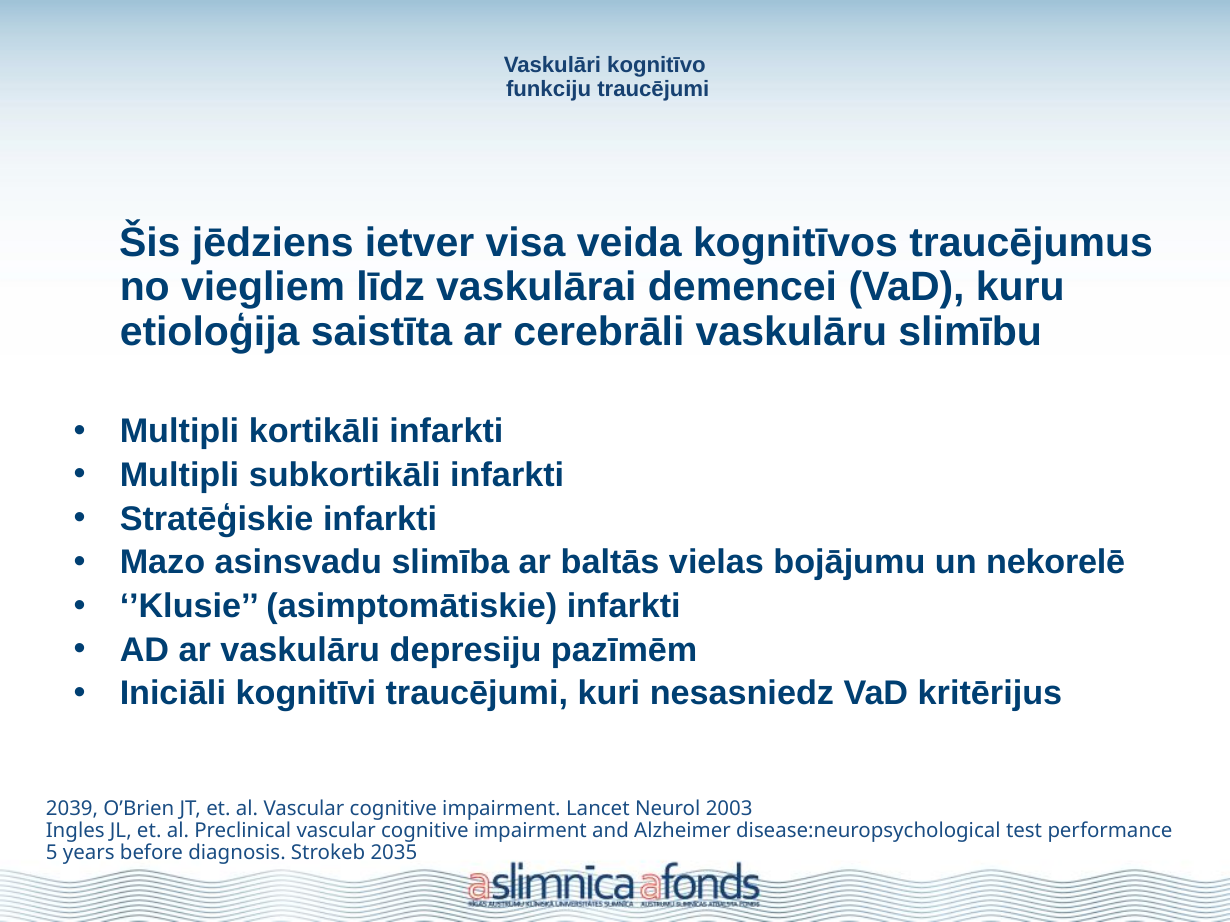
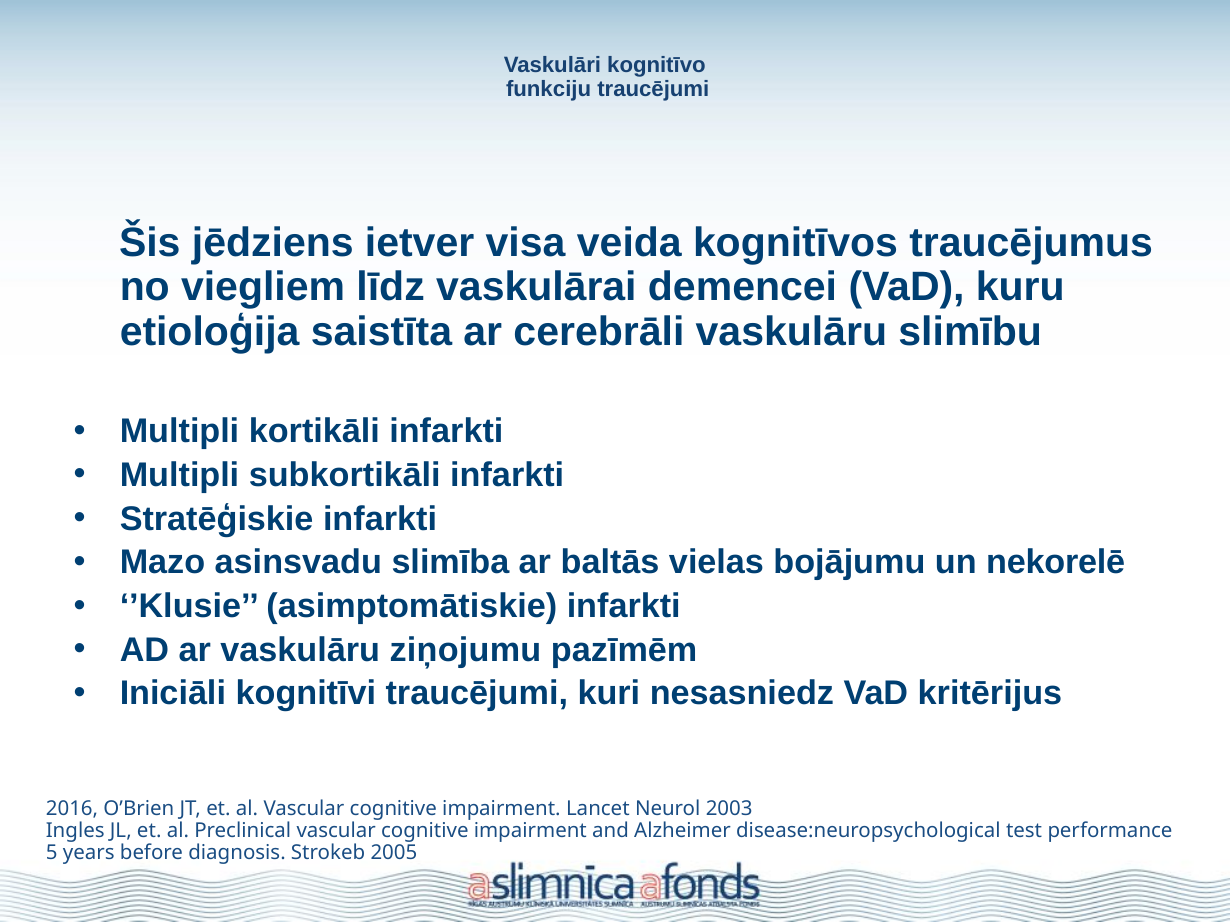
depresiju: depresiju -> ziņojumu
2039: 2039 -> 2016
2035: 2035 -> 2005
